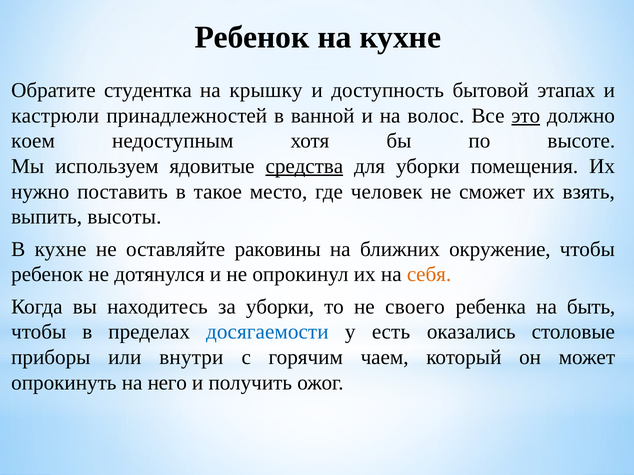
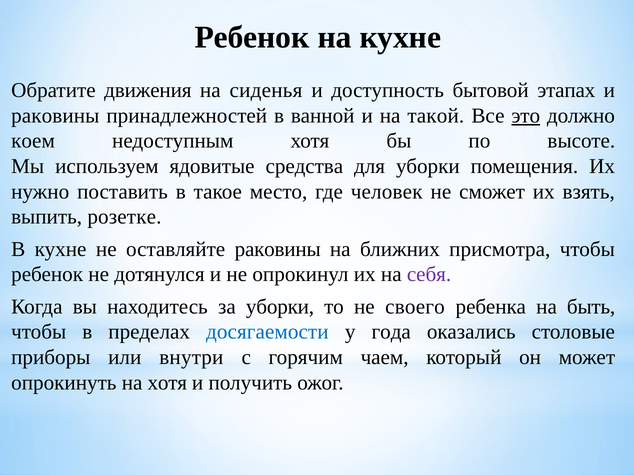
студентка: студентка -> движения
крышку: крышку -> сиденья
кастрюли at (55, 116): кастрюли -> раковины
волос: волос -> такой
средства underline: present -> none
высоты: высоты -> розетке
окружение: окружение -> присмотра
себя colour: orange -> purple
есть: есть -> года
на него: него -> хотя
